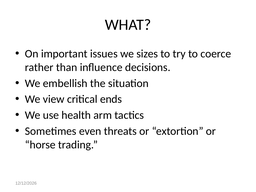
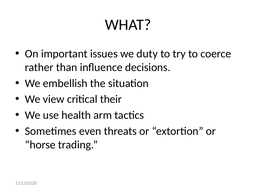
sizes: sizes -> duty
ends: ends -> their
